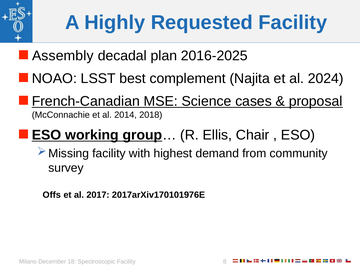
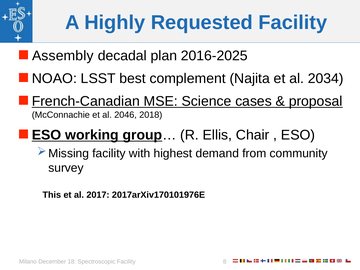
2024: 2024 -> 2034
2014: 2014 -> 2046
Offs: Offs -> This
